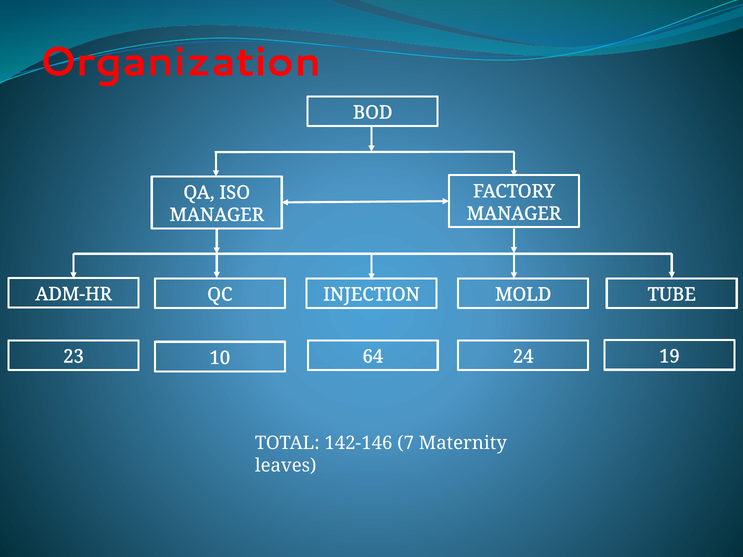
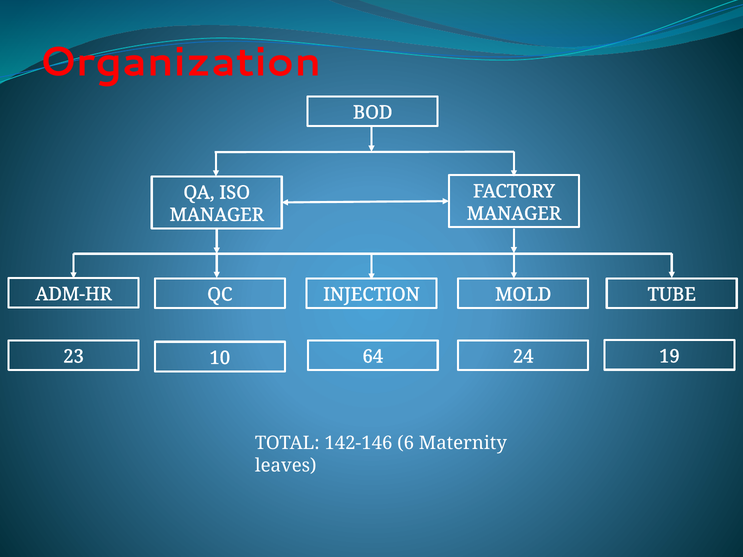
7: 7 -> 6
